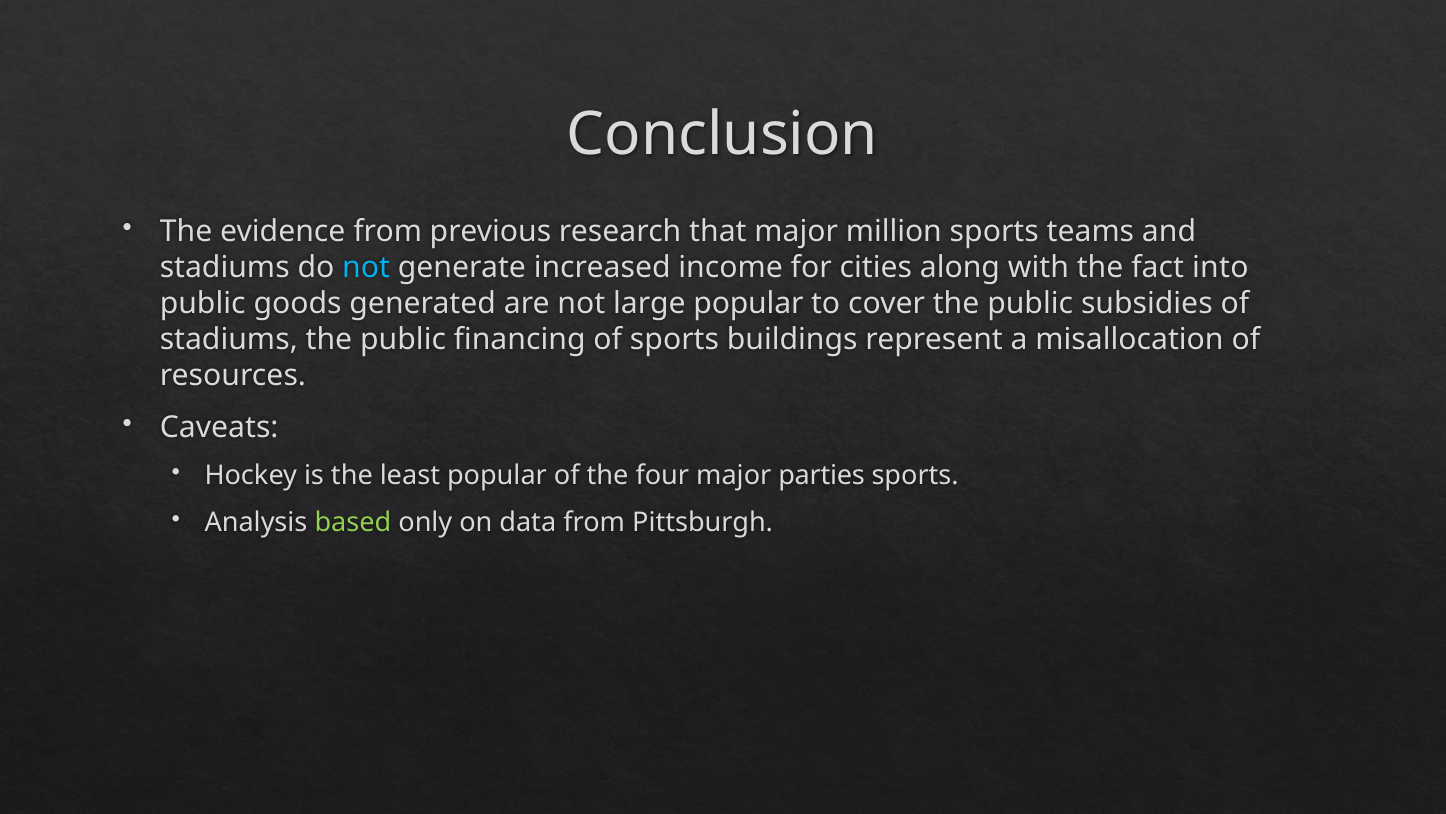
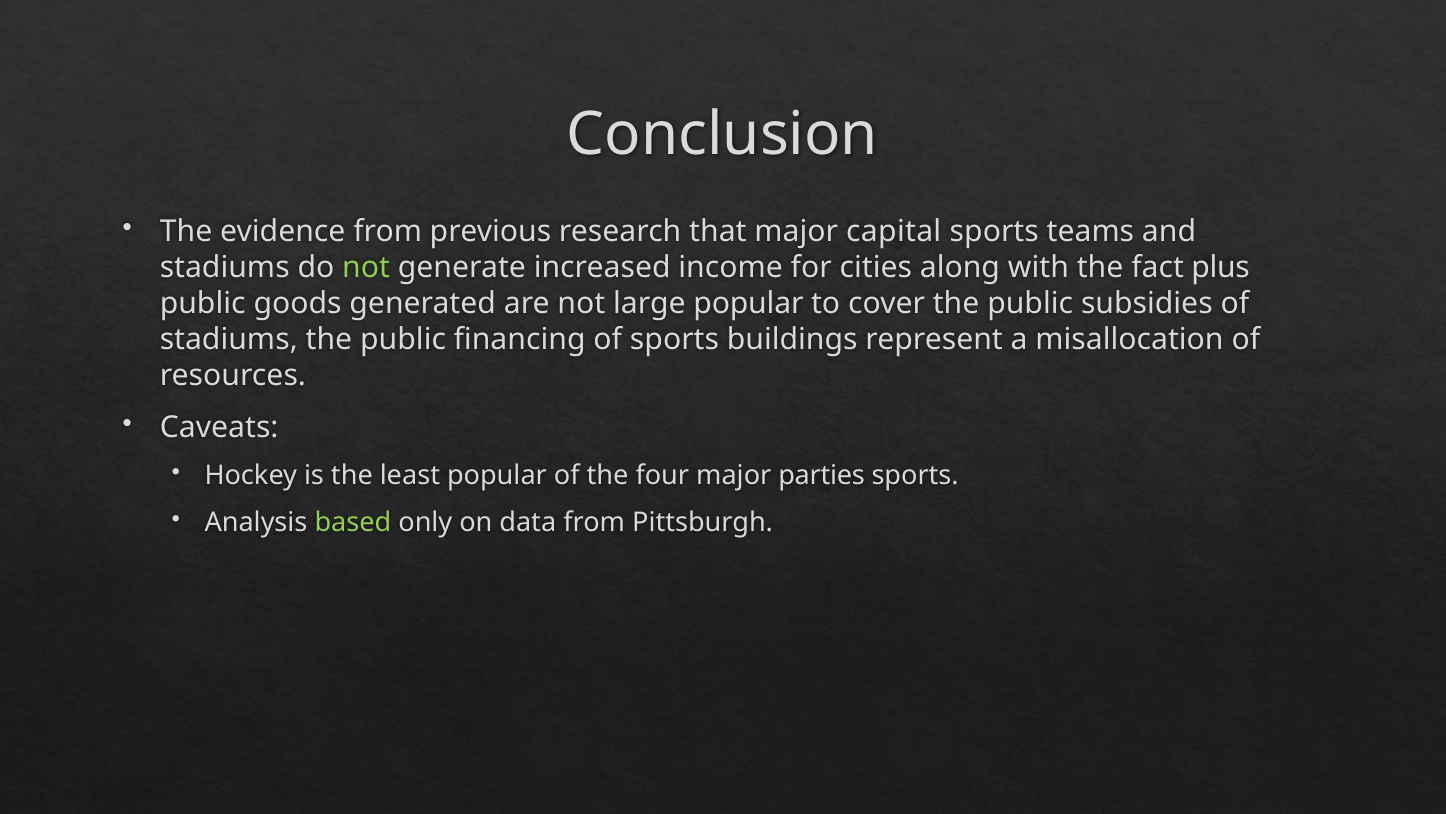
million: million -> capital
not at (366, 267) colour: light blue -> light green
into: into -> plus
